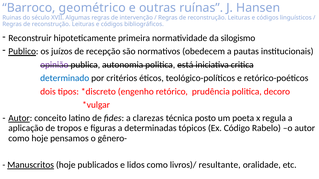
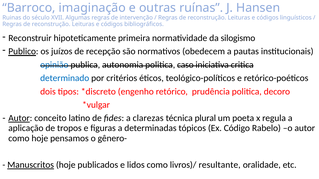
geométrico: geométrico -> imaginação
opinião colour: purple -> blue
está: está -> caso
posto: posto -> plural
